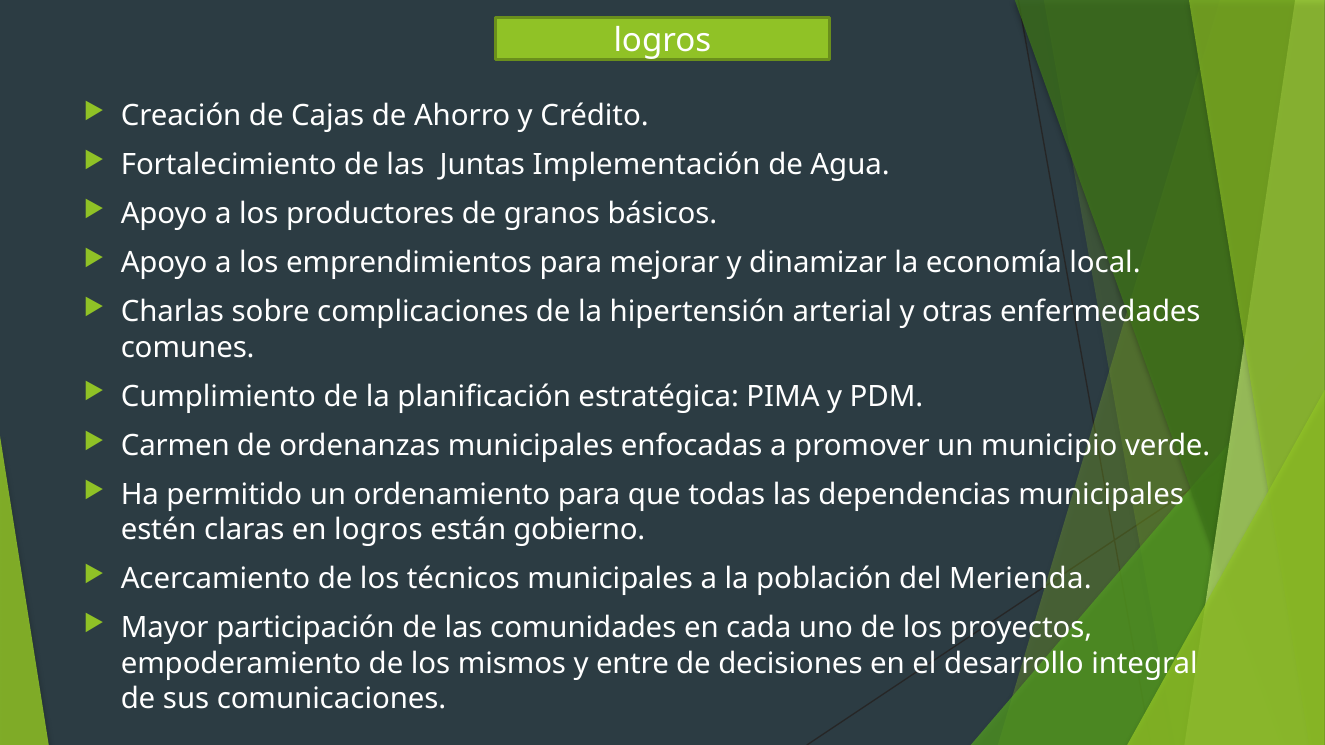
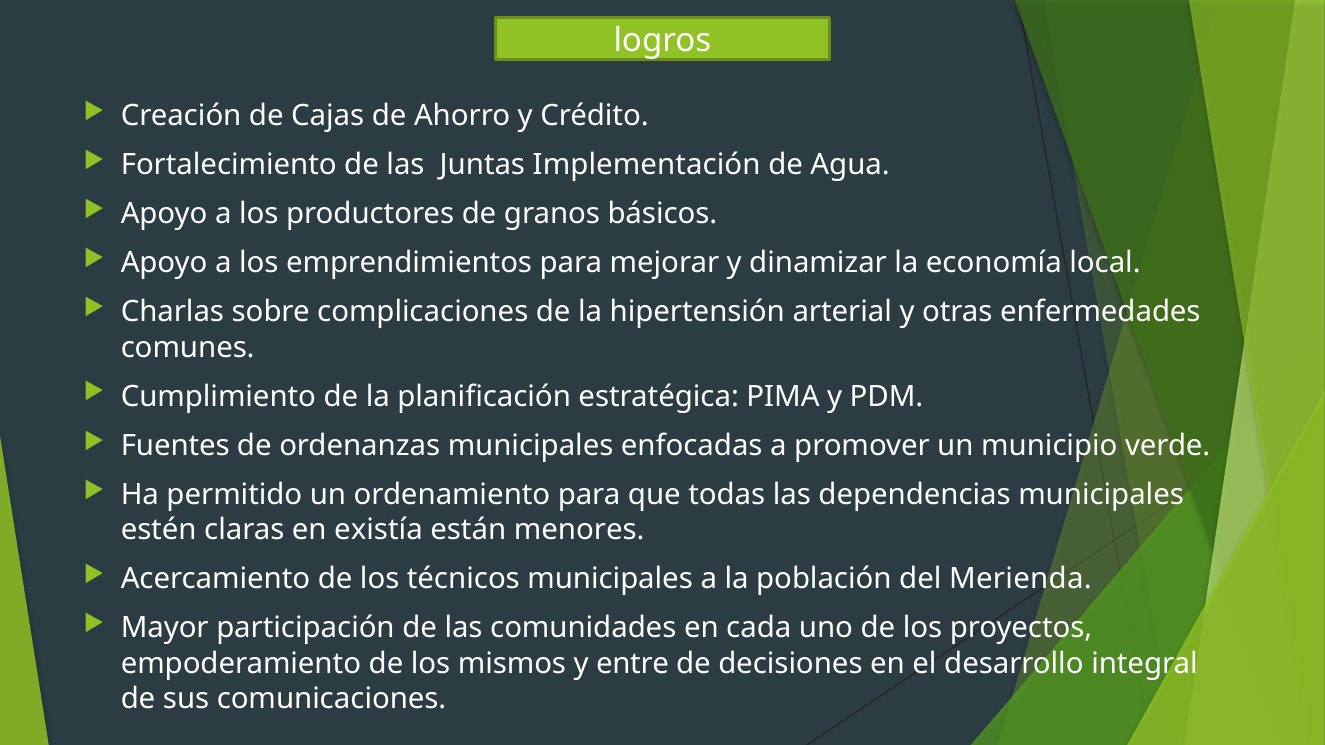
Carmen: Carmen -> Fuentes
en logros: logros -> existía
gobierno: gobierno -> menores
